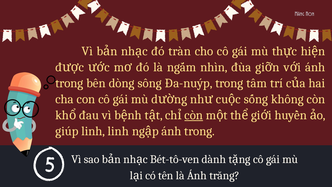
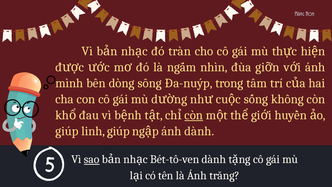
trong at (69, 83): trong -> mình
linh linh: linh -> giúp
ánh trong: trong -> dành
sao underline: none -> present
